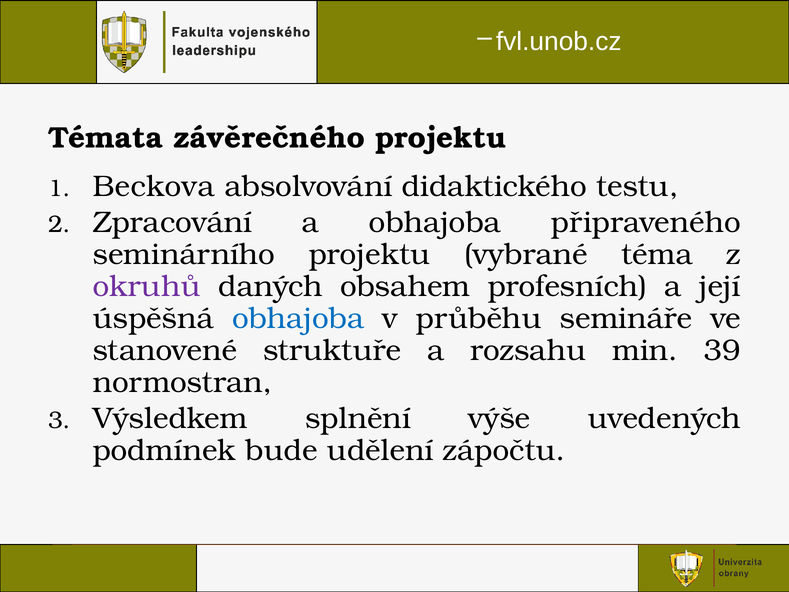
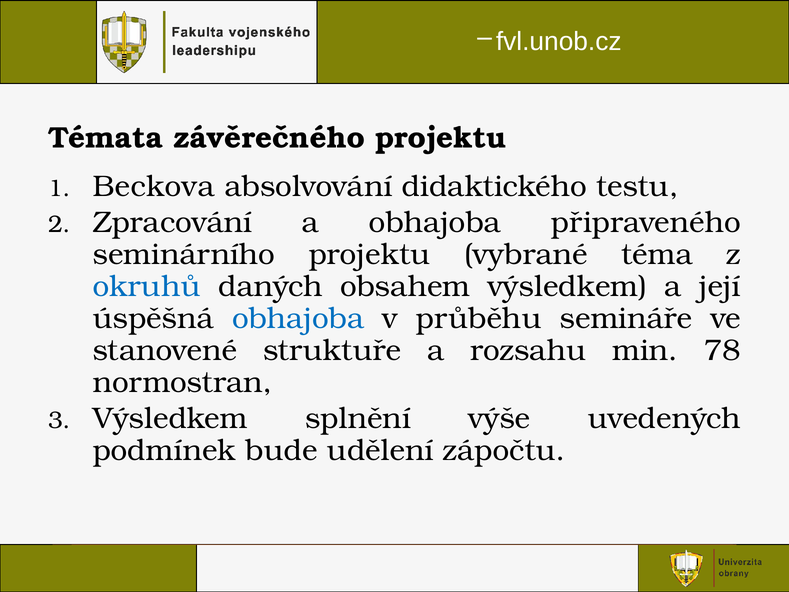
okruhů colour: purple -> blue
obsahem profesních: profesních -> výsledkem
39: 39 -> 78
